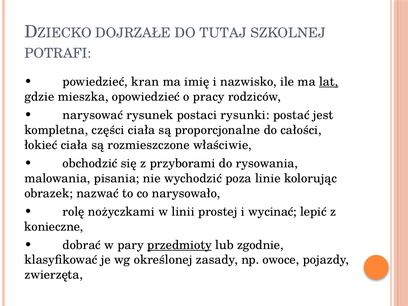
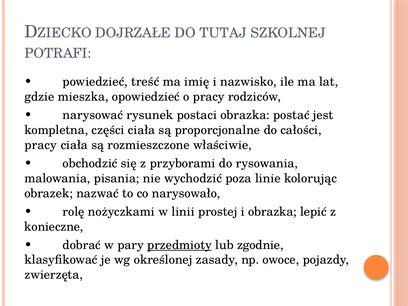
kran: kran -> treść
lat underline: present -> none
postaci rysunki: rysunki -> obrazka
łokieć at (41, 145): łokieć -> pracy
i wycinać: wycinać -> obrazka
